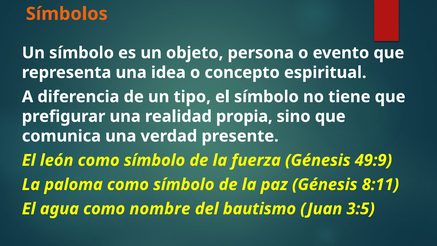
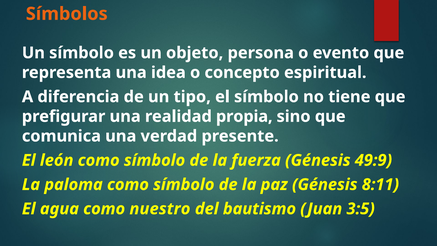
nombre: nombre -> nuestro
